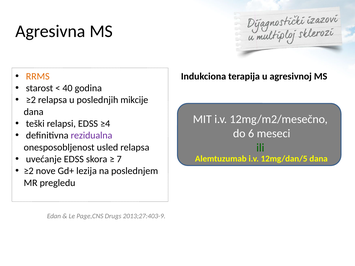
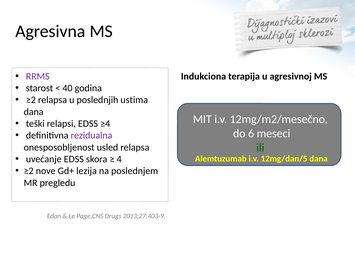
RRMS colour: orange -> purple
mikcije: mikcije -> ustima
7: 7 -> 4
